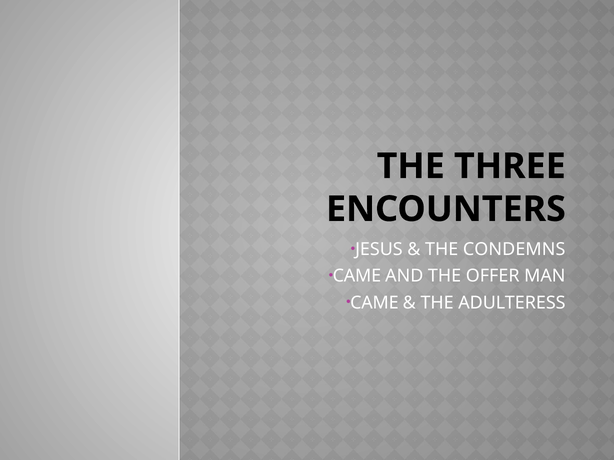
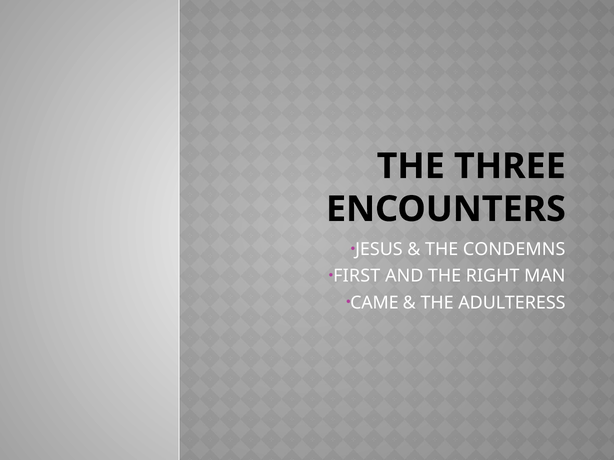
CAME at (357, 276): CAME -> FIRST
OFFER: OFFER -> RIGHT
